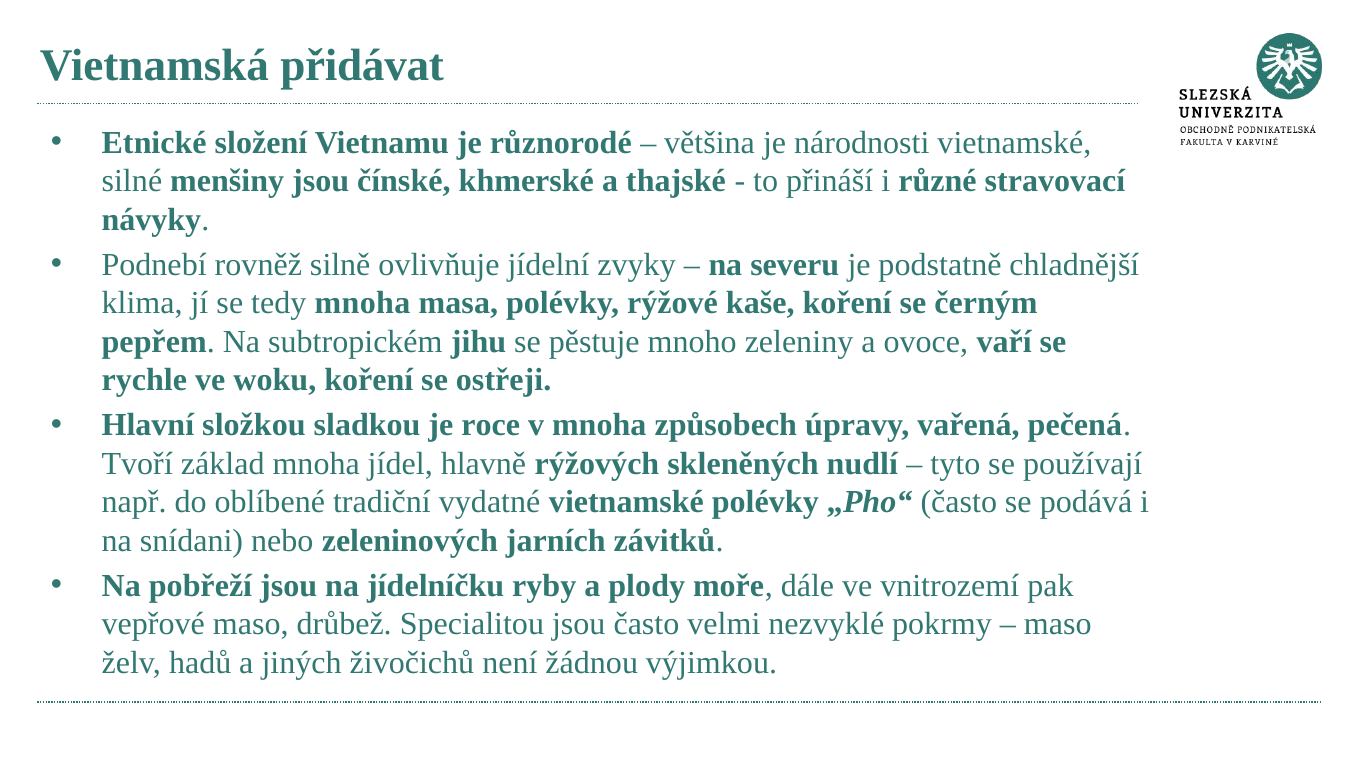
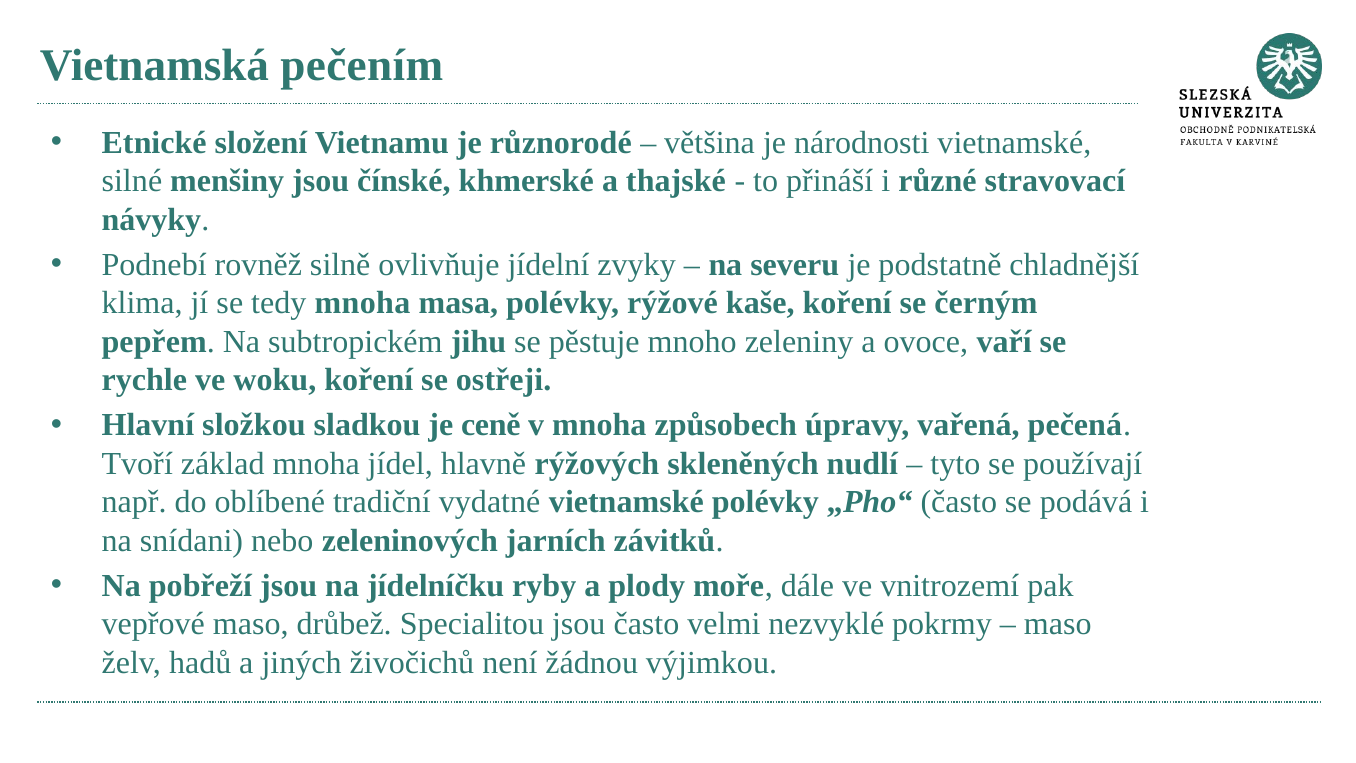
přidávat: přidávat -> pečením
roce: roce -> ceně
